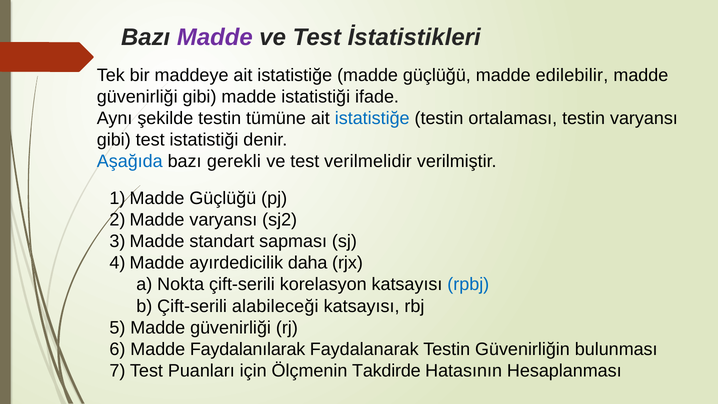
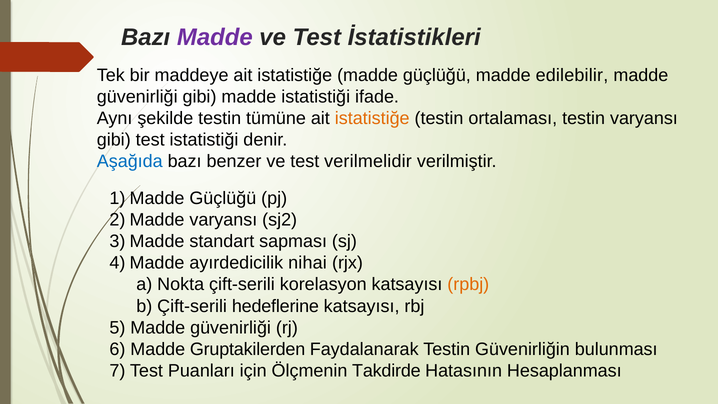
istatistiğe at (372, 118) colour: blue -> orange
gerekli: gerekli -> benzer
daha: daha -> nihai
rpbj colour: blue -> orange
alabileceği: alabileceği -> hedeflerine
Faydalanılarak: Faydalanılarak -> Gruptakilerden
